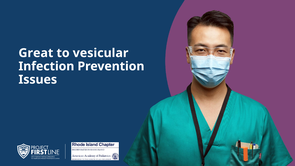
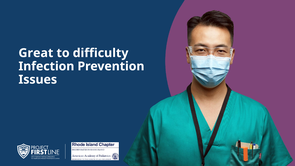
vesicular: vesicular -> difficulty
